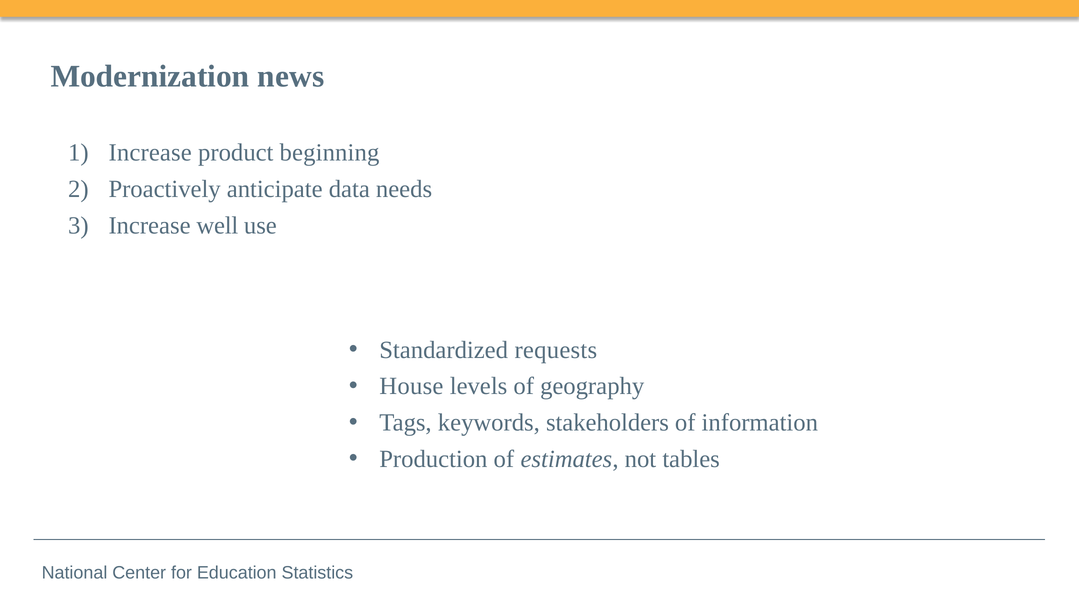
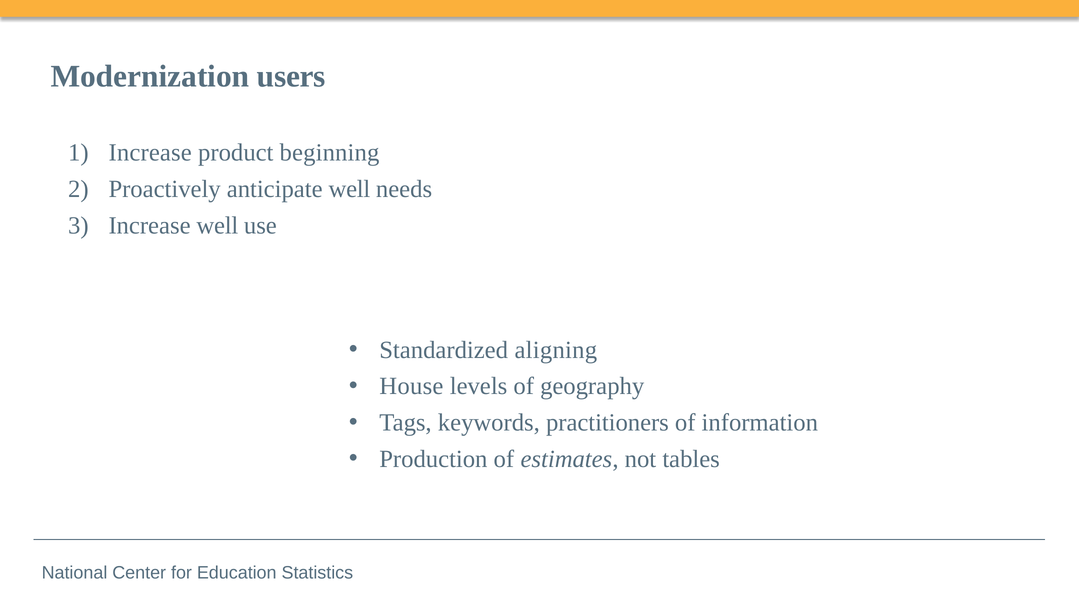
news: news -> users
anticipate data: data -> well
requests: requests -> aligning
stakeholders: stakeholders -> practitioners
